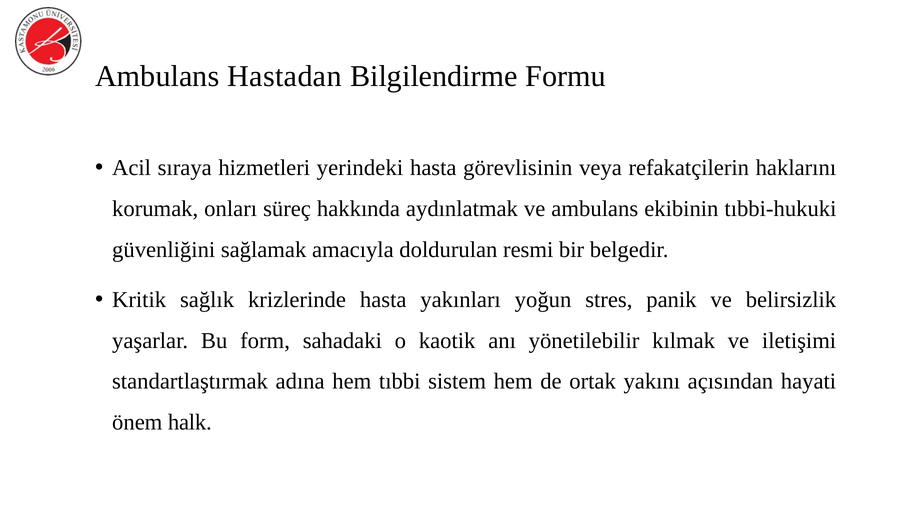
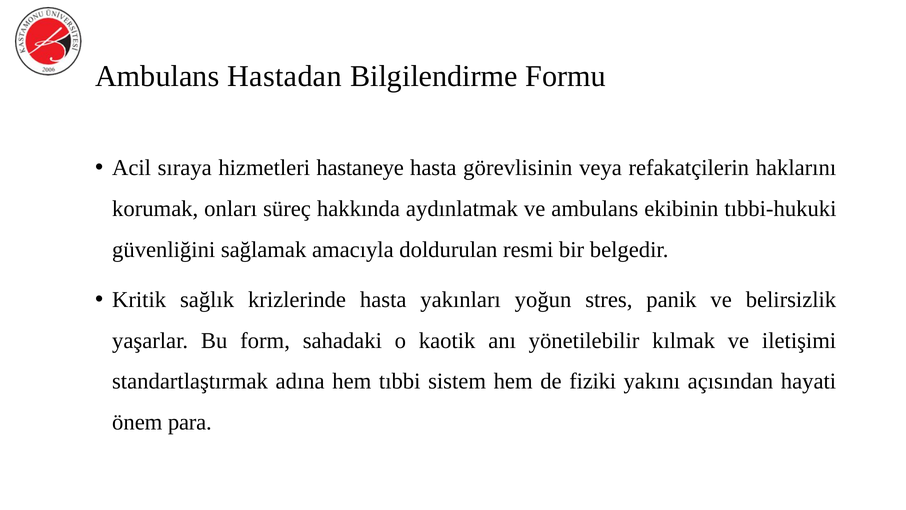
yerindeki: yerindeki -> hastaneye
ortak: ortak -> fiziki
halk: halk -> para
